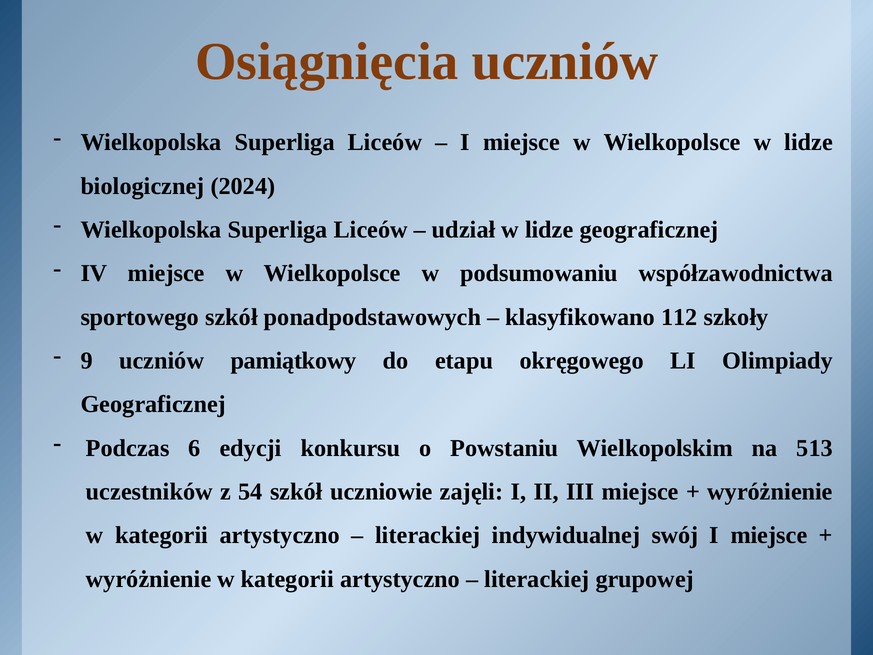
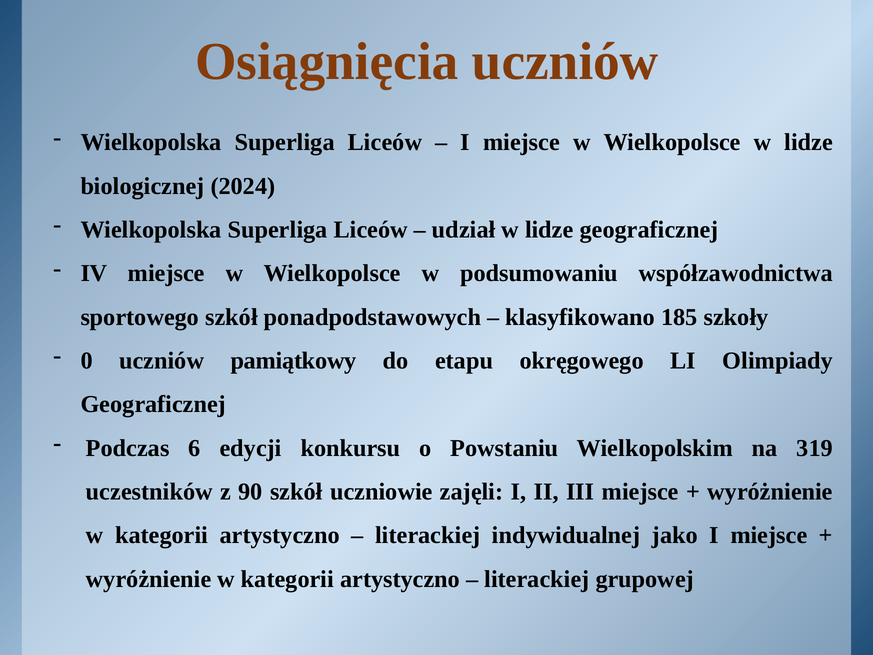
112: 112 -> 185
9: 9 -> 0
513: 513 -> 319
54: 54 -> 90
swój: swój -> jako
